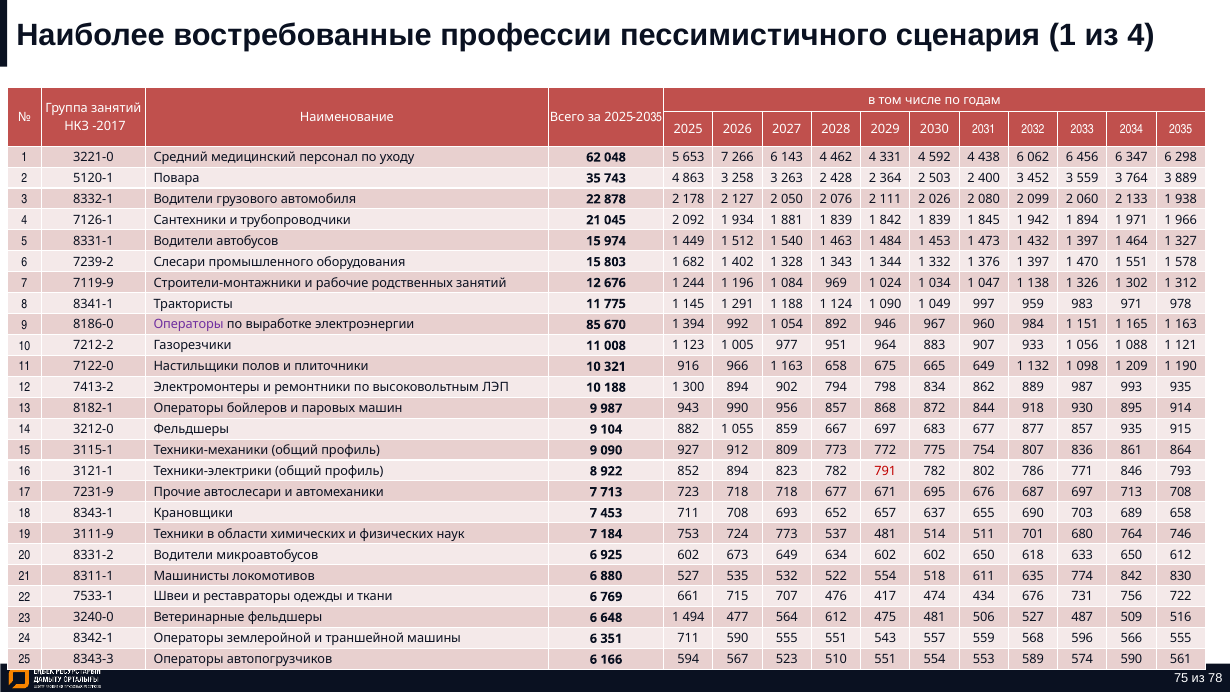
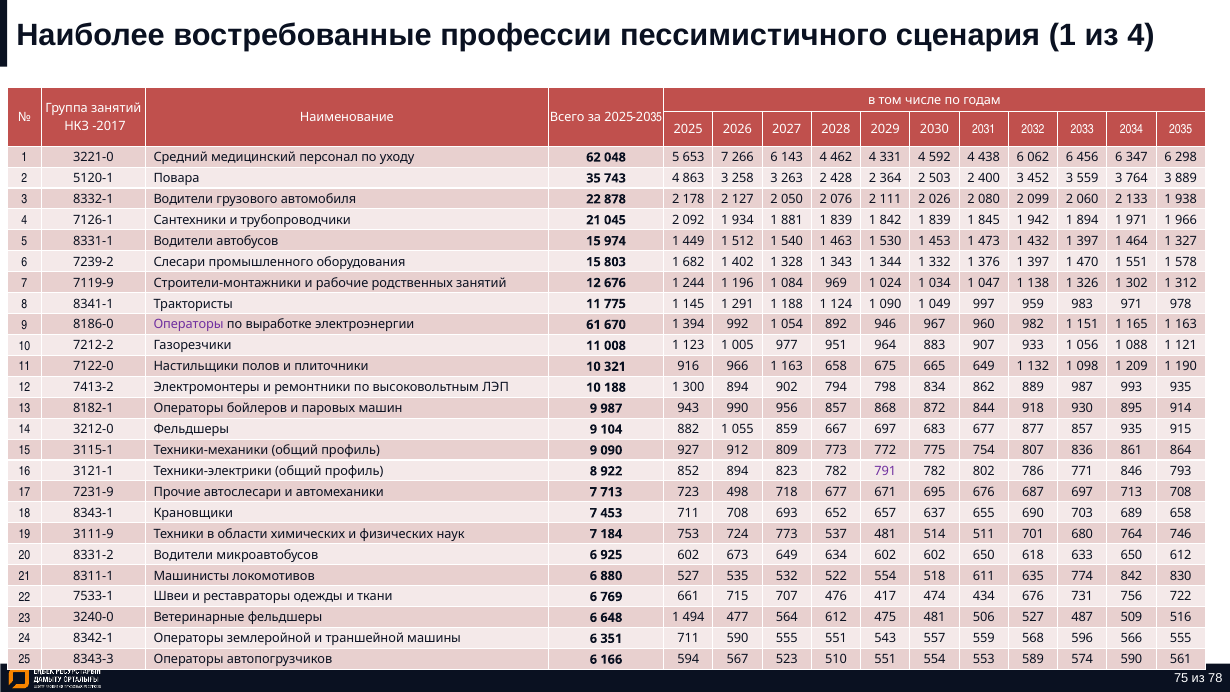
484: 484 -> 530
85: 85 -> 61
984: 984 -> 982
791 colour: red -> purple
723 718: 718 -> 498
